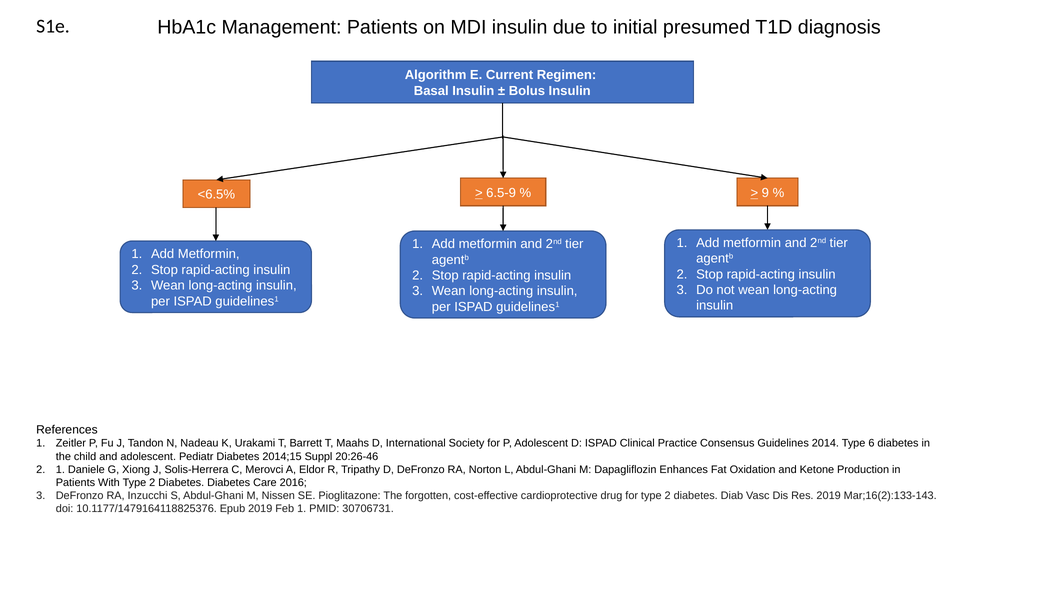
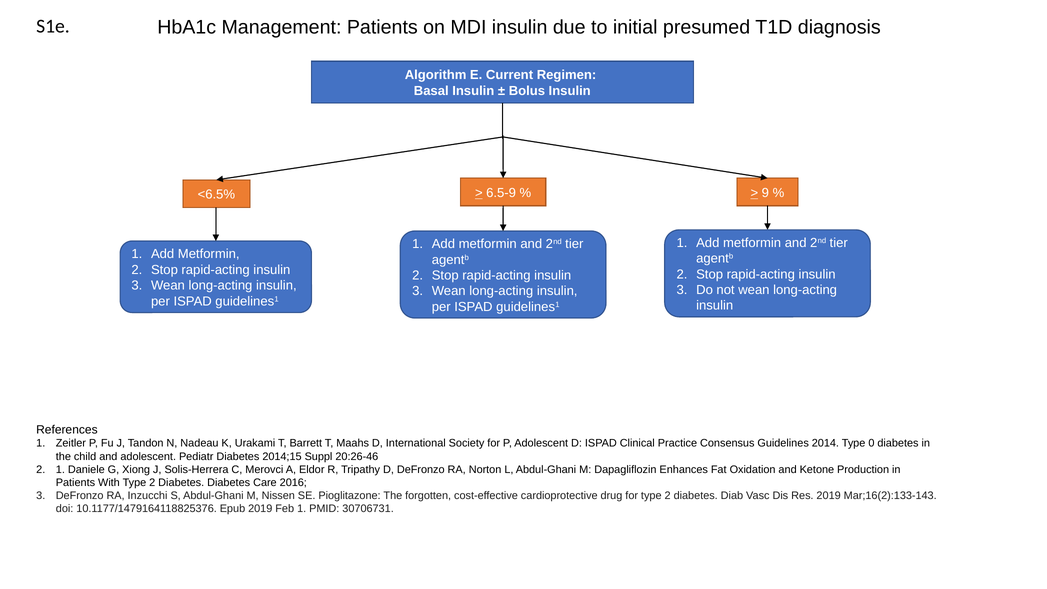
6: 6 -> 0
